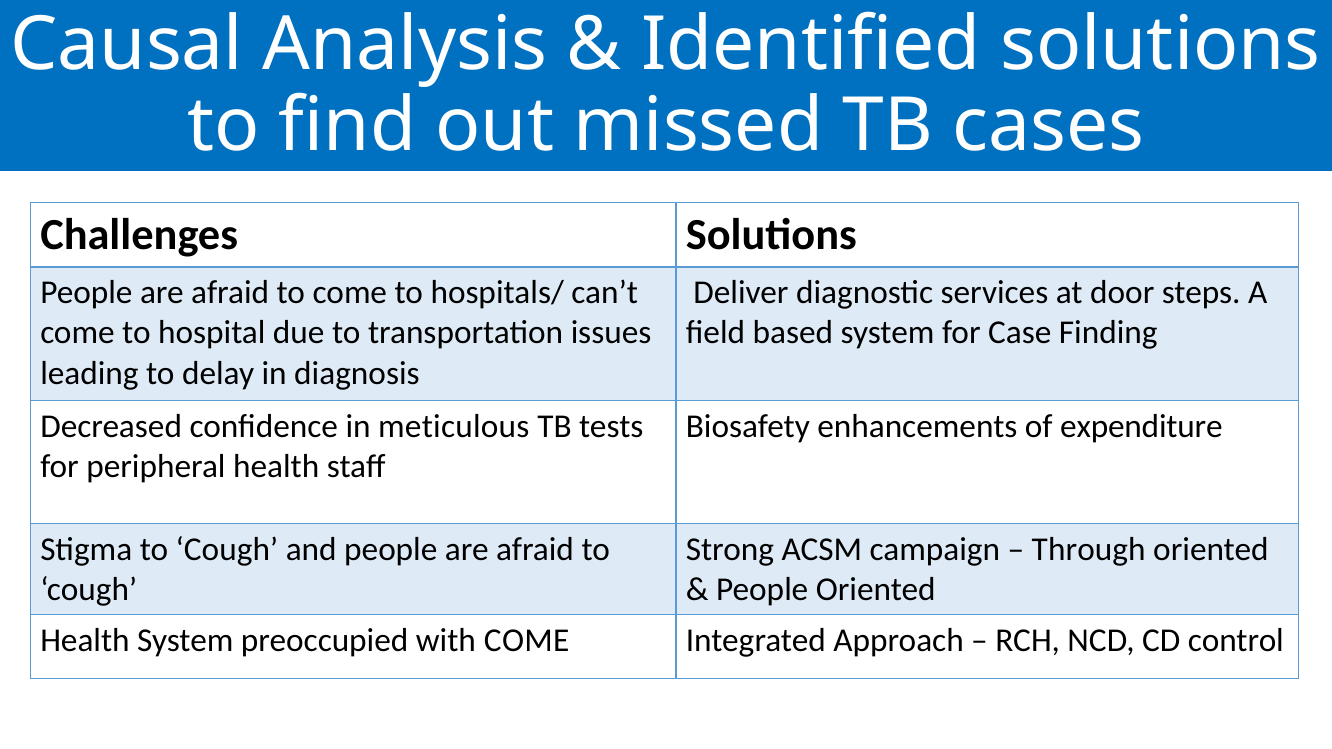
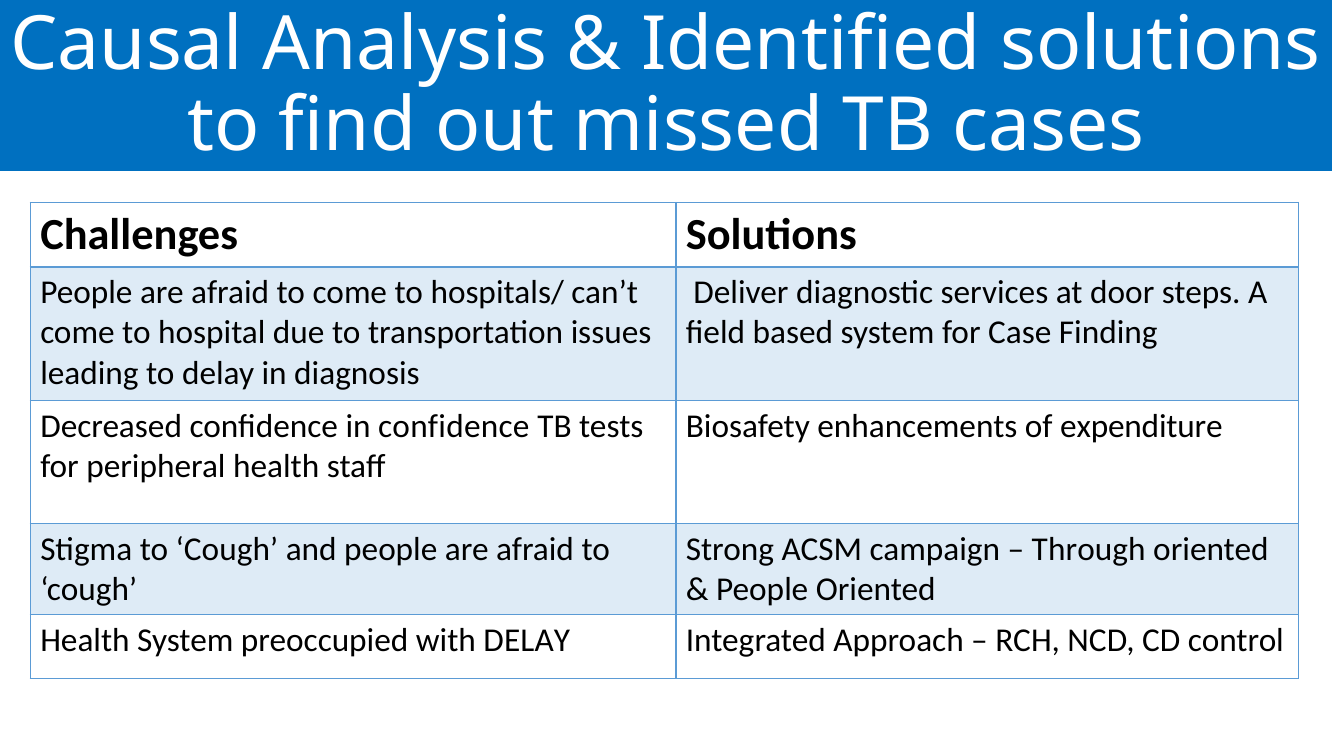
in meticulous: meticulous -> confidence
with COME: COME -> DELAY
